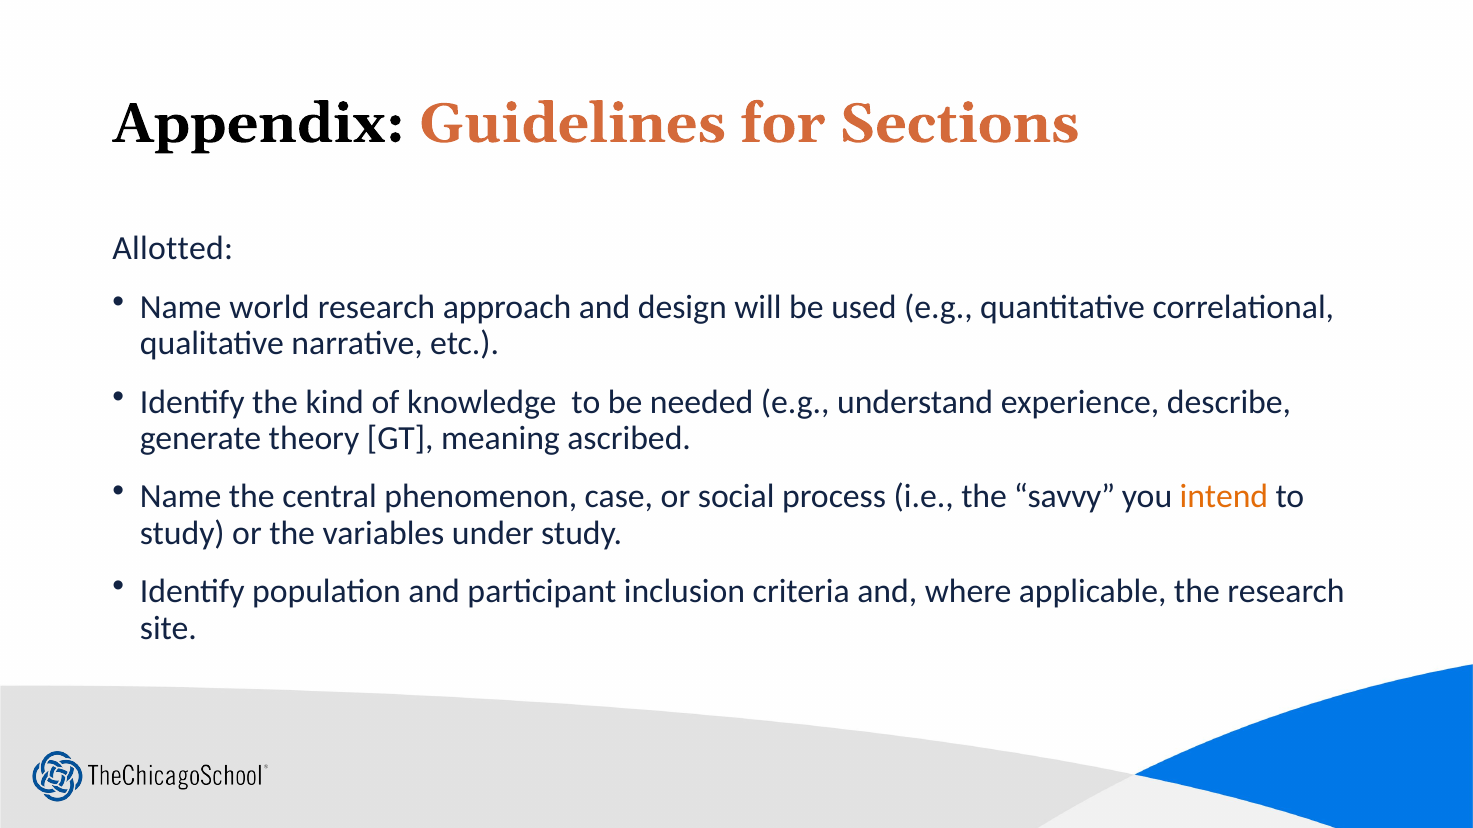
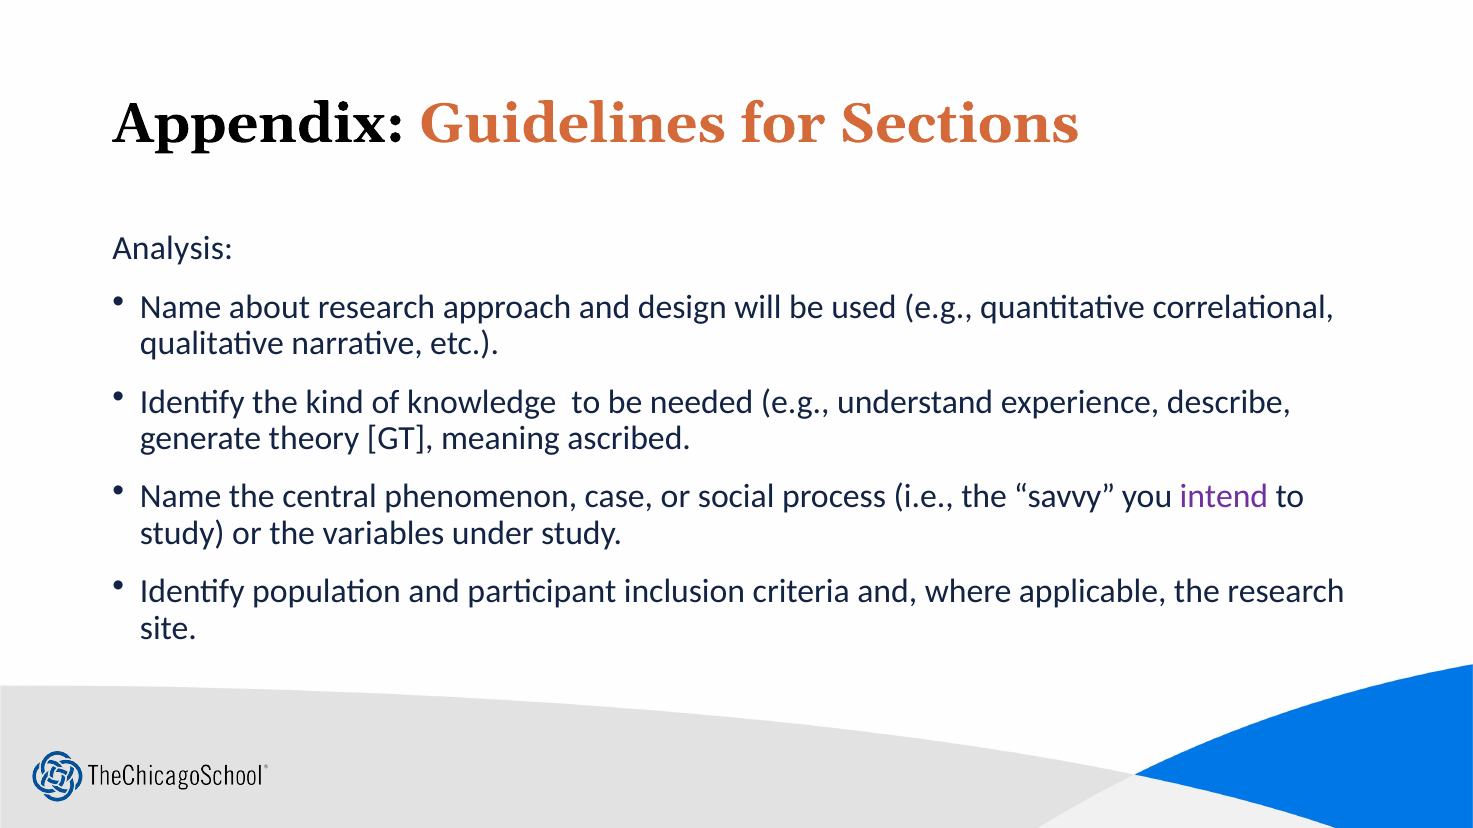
Allotted: Allotted -> Analysis
world: world -> about
intend colour: orange -> purple
